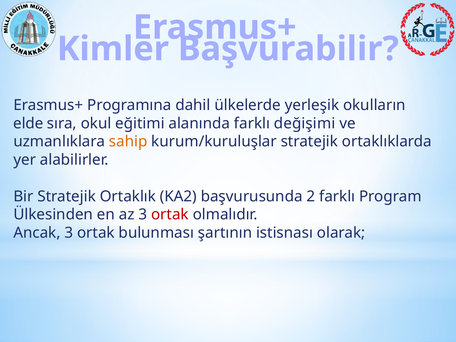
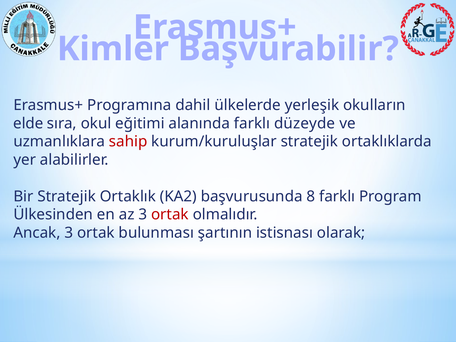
değişimi: değişimi -> düzeyde
sahip colour: orange -> red
2: 2 -> 8
